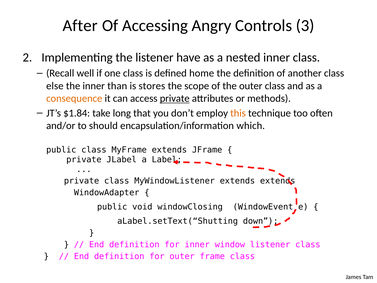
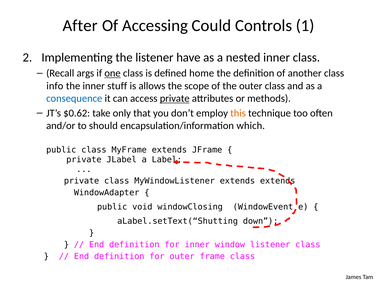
Angry: Angry -> Could
3: 3 -> 1
well: well -> args
one underline: none -> present
else: else -> info
than: than -> stuff
stores: stores -> allows
consequence colour: orange -> blue
$1.84: $1.84 -> $0.62
long: long -> only
